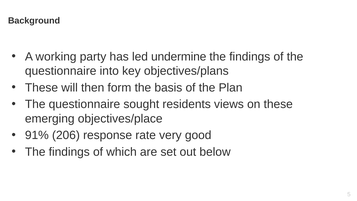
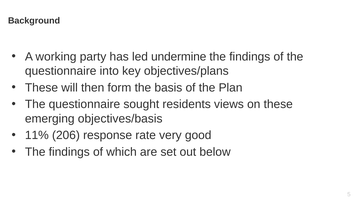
objectives/place: objectives/place -> objectives/basis
91%: 91% -> 11%
